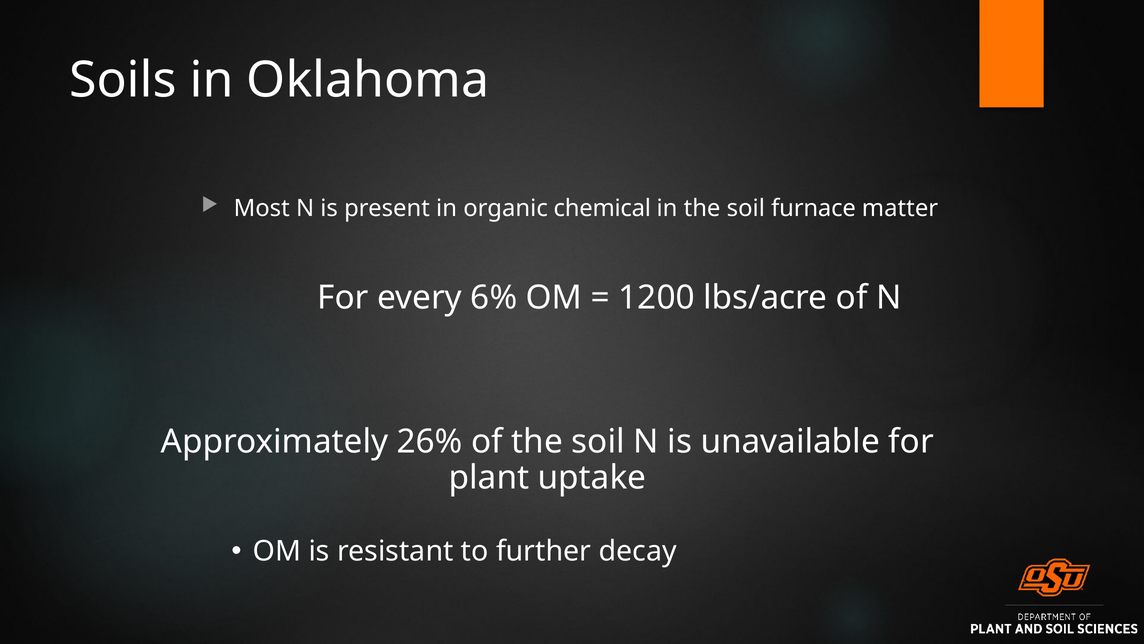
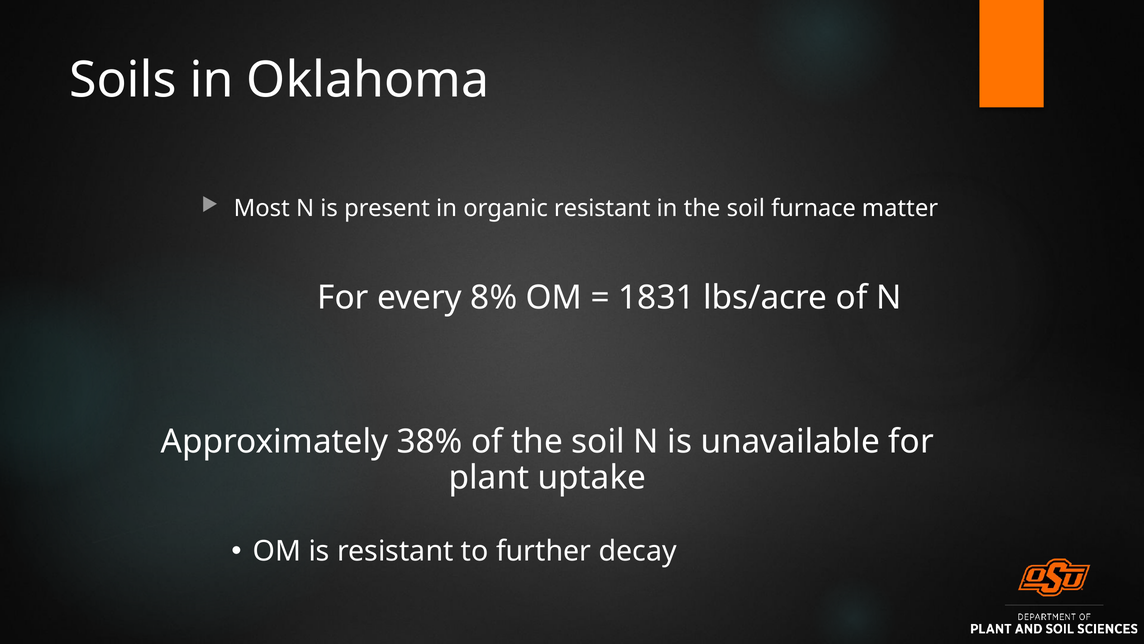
organic chemical: chemical -> resistant
6%: 6% -> 8%
1200: 1200 -> 1831
26%: 26% -> 38%
